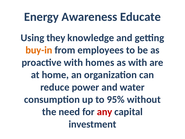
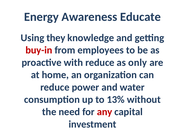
buy-in colour: orange -> red
with homes: homes -> reduce
as with: with -> only
95%: 95% -> 13%
